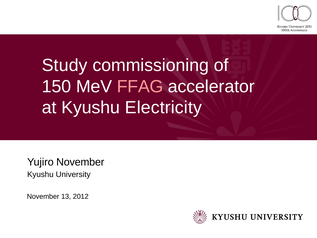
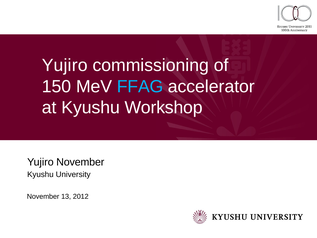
Study at (65, 65): Study -> Yujiro
FFAG colour: pink -> light blue
Electricity: Electricity -> Workshop
